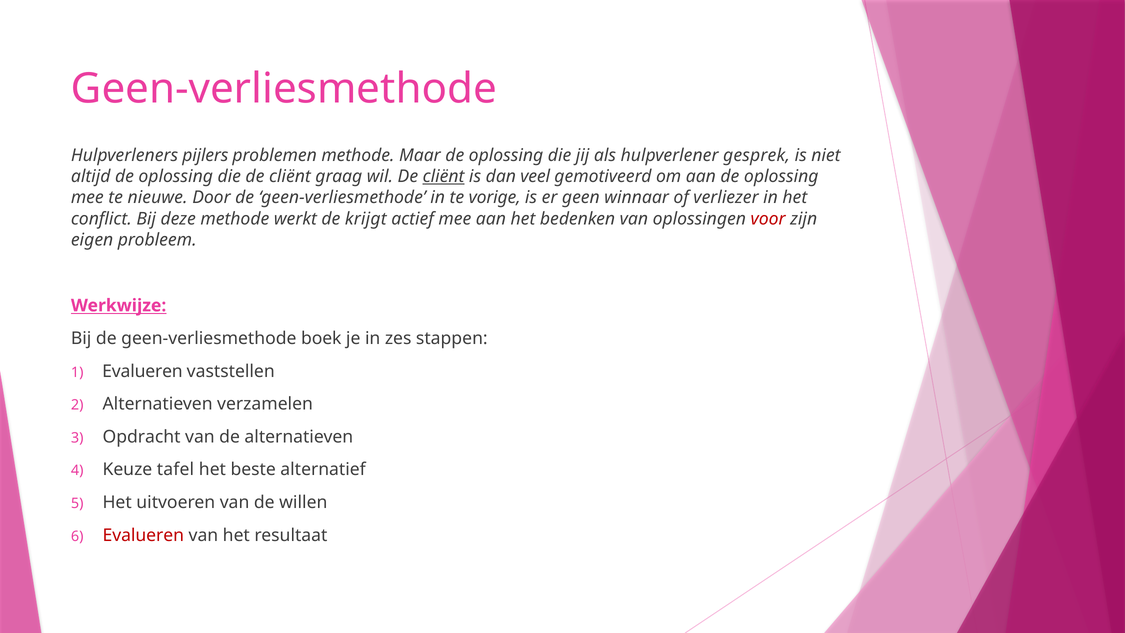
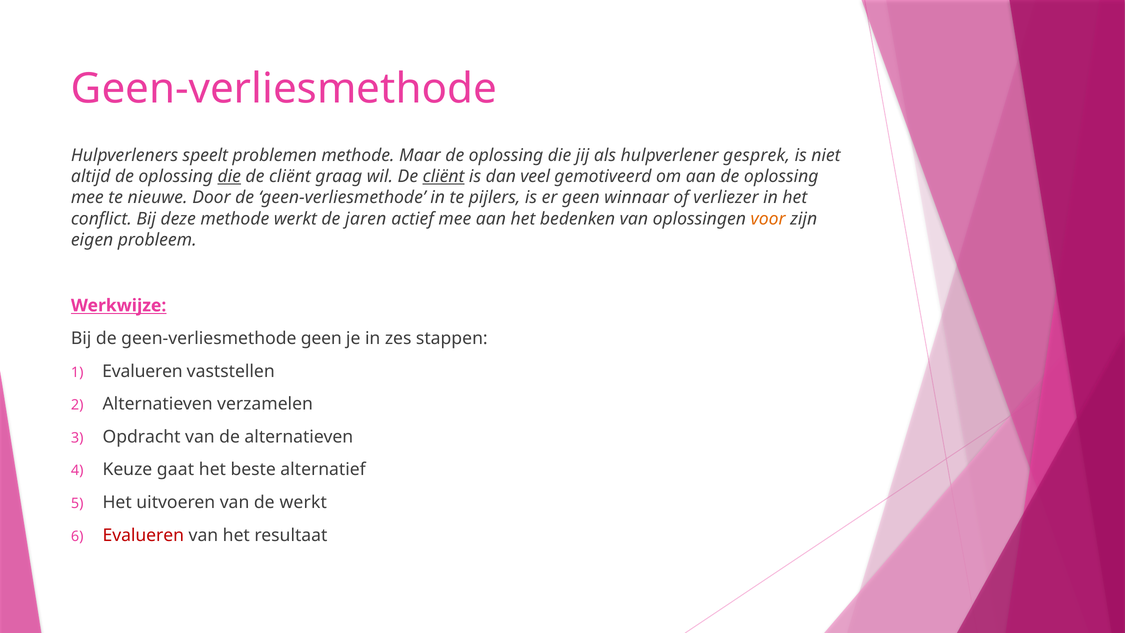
pijlers: pijlers -> speelt
die at (229, 177) underline: none -> present
vorige: vorige -> pijlers
krijgt: krijgt -> jaren
voor colour: red -> orange
geen-verliesmethode boek: boek -> geen
tafel: tafel -> gaat
de willen: willen -> werkt
